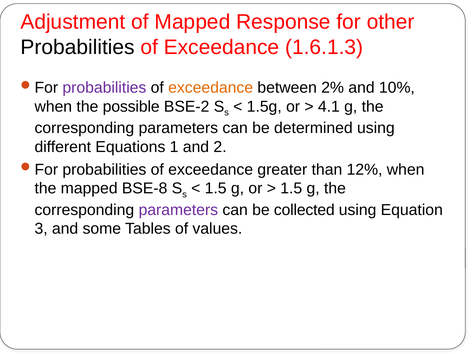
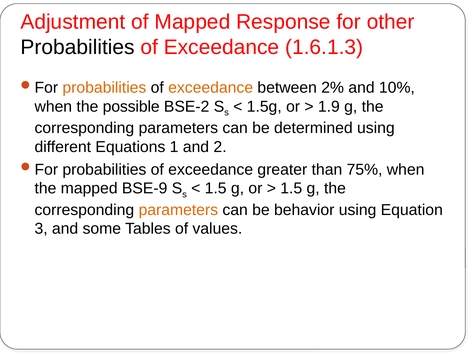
probabilities at (104, 88) colour: purple -> orange
4.1: 4.1 -> 1.9
12%: 12% -> 75%
BSE-8: BSE-8 -> BSE-9
parameters at (178, 210) colour: purple -> orange
collected: collected -> behavior
